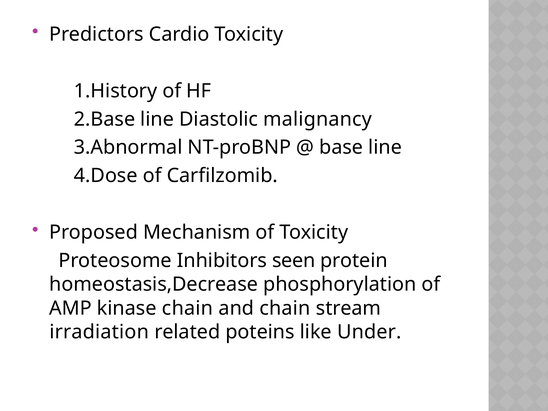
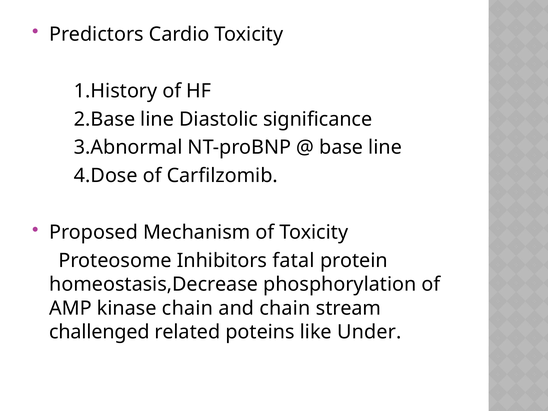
malignancy: malignancy -> significance
seen: seen -> fatal
irradiation: irradiation -> challenged
